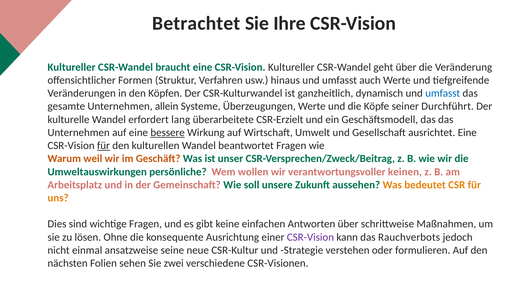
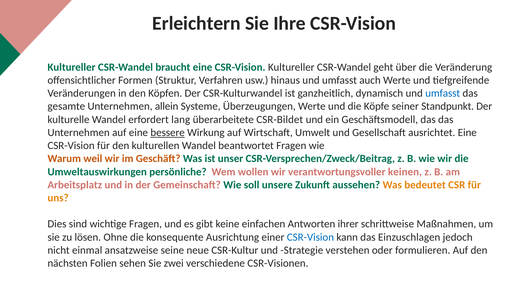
Betrachtet: Betrachtet -> Erleichtern
Durchführt: Durchführt -> Standpunkt
CSR-Erzielt: CSR-Erzielt -> CSR-Bildet
für at (103, 146) underline: present -> none
Antworten über: über -> ihrer
CSR-Vision at (310, 237) colour: purple -> blue
Rauchverbots: Rauchverbots -> Einzuschlagen
